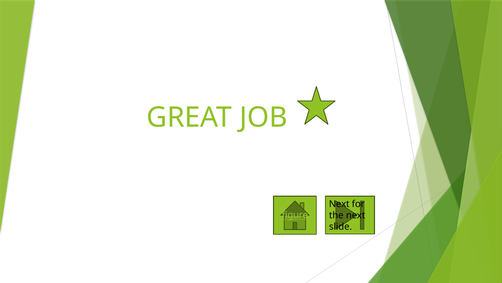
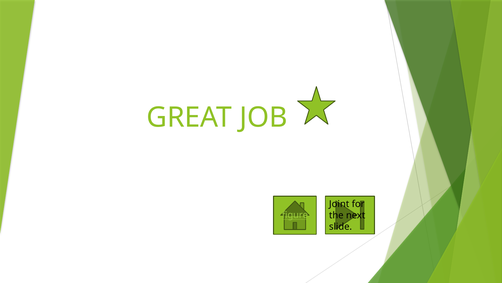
Next at (339, 204): Next -> Joint
